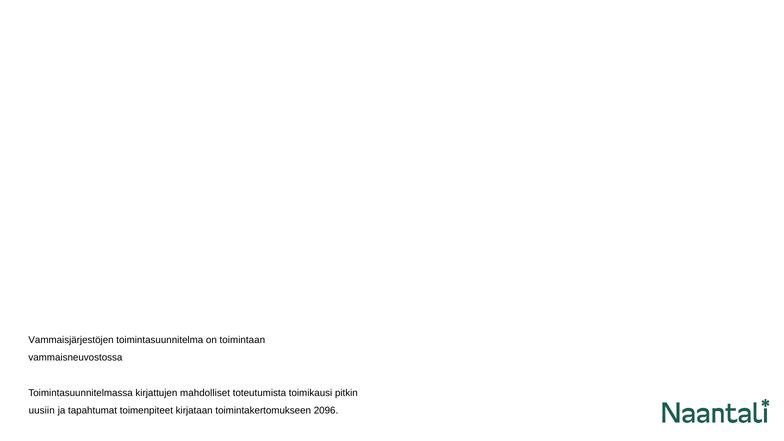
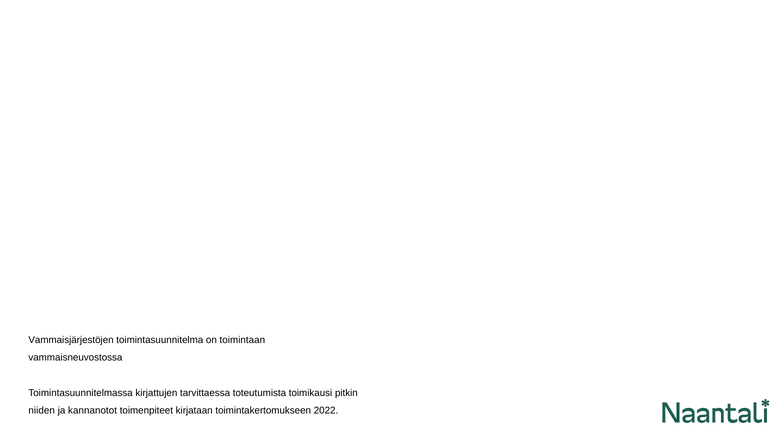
mahdolliset: mahdolliset -> tarvittaessa
uusiin: uusiin -> niiden
tapahtumat: tapahtumat -> kannanotot
2096: 2096 -> 2022
